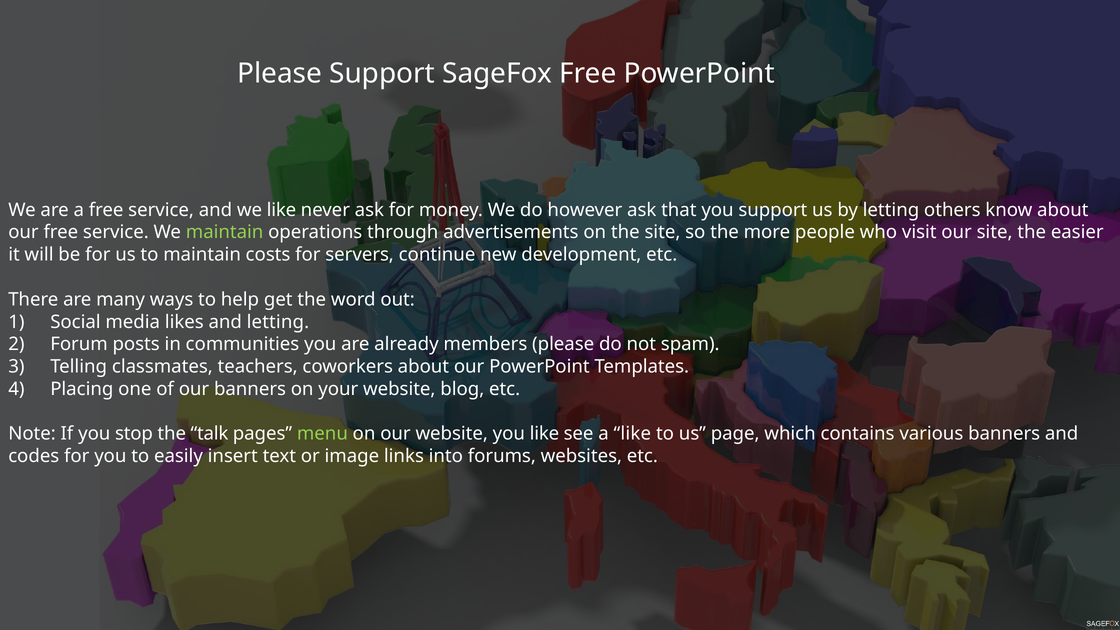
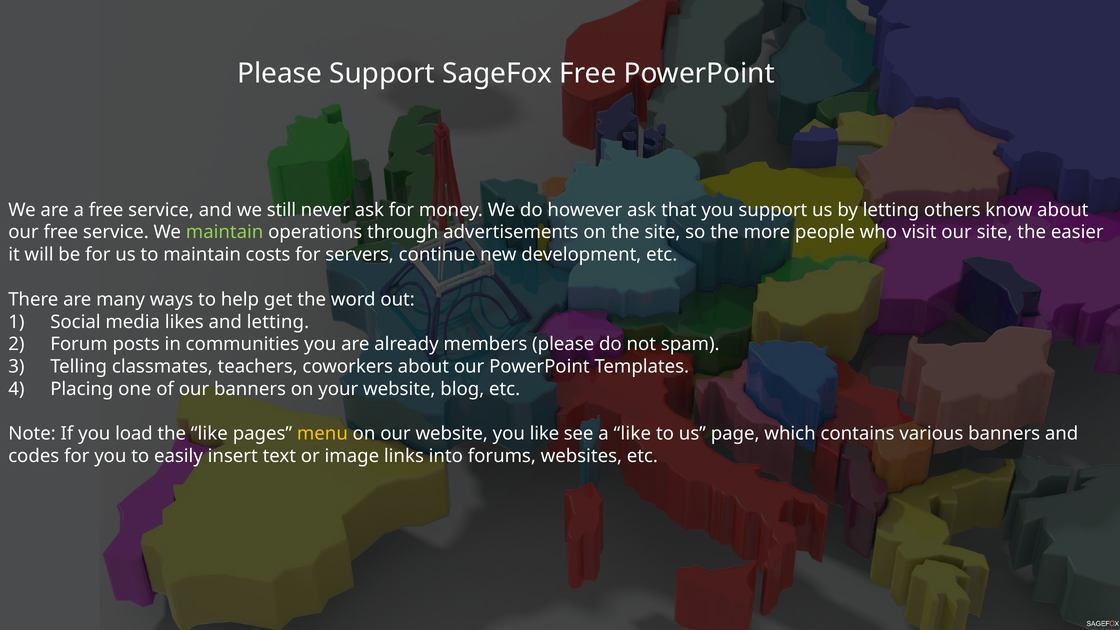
we like: like -> still
stop: stop -> load
the talk: talk -> like
menu colour: light green -> yellow
